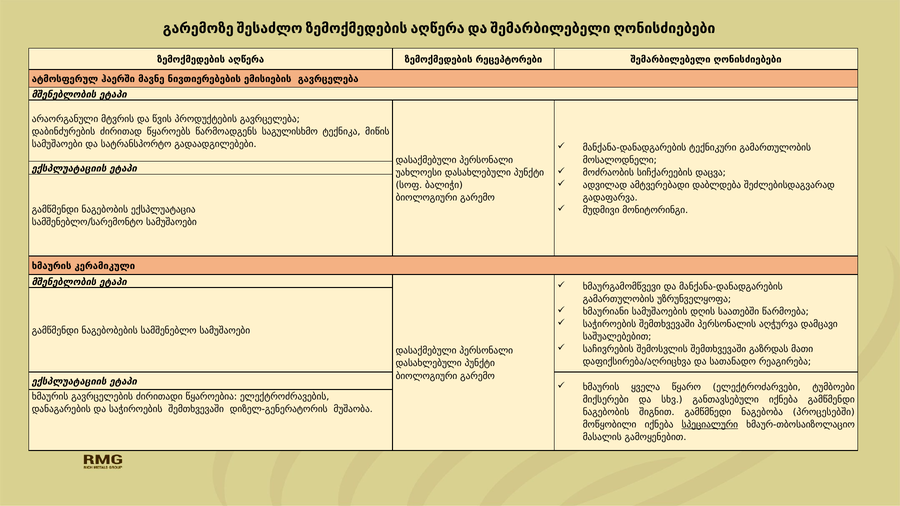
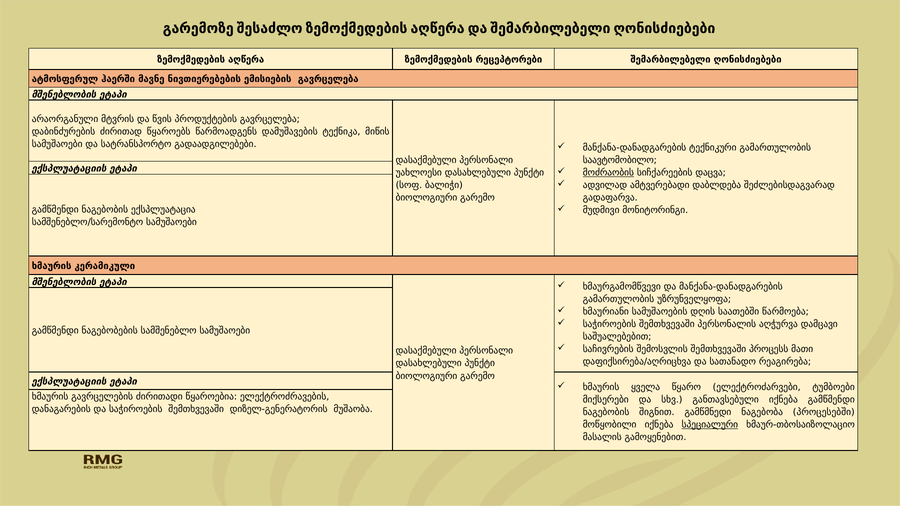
საგულისხმო: საგულისხმო -> დამუშავების
მოსალოდნელი: მოსალოდნელი -> საავტომობილო
მოძრაობის underline: none -> present
გაზრდას: გაზრდას -> პროცესს
